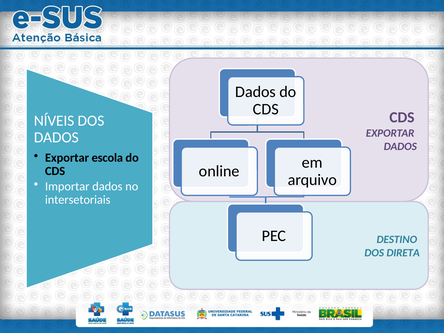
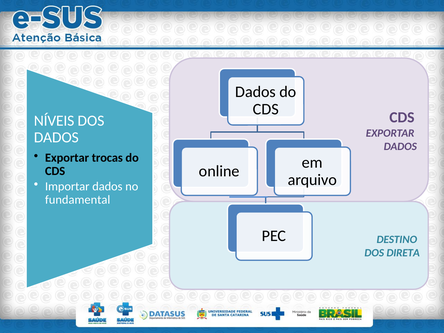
escola: escola -> trocas
intersetoriais: intersetoriais -> fundamental
